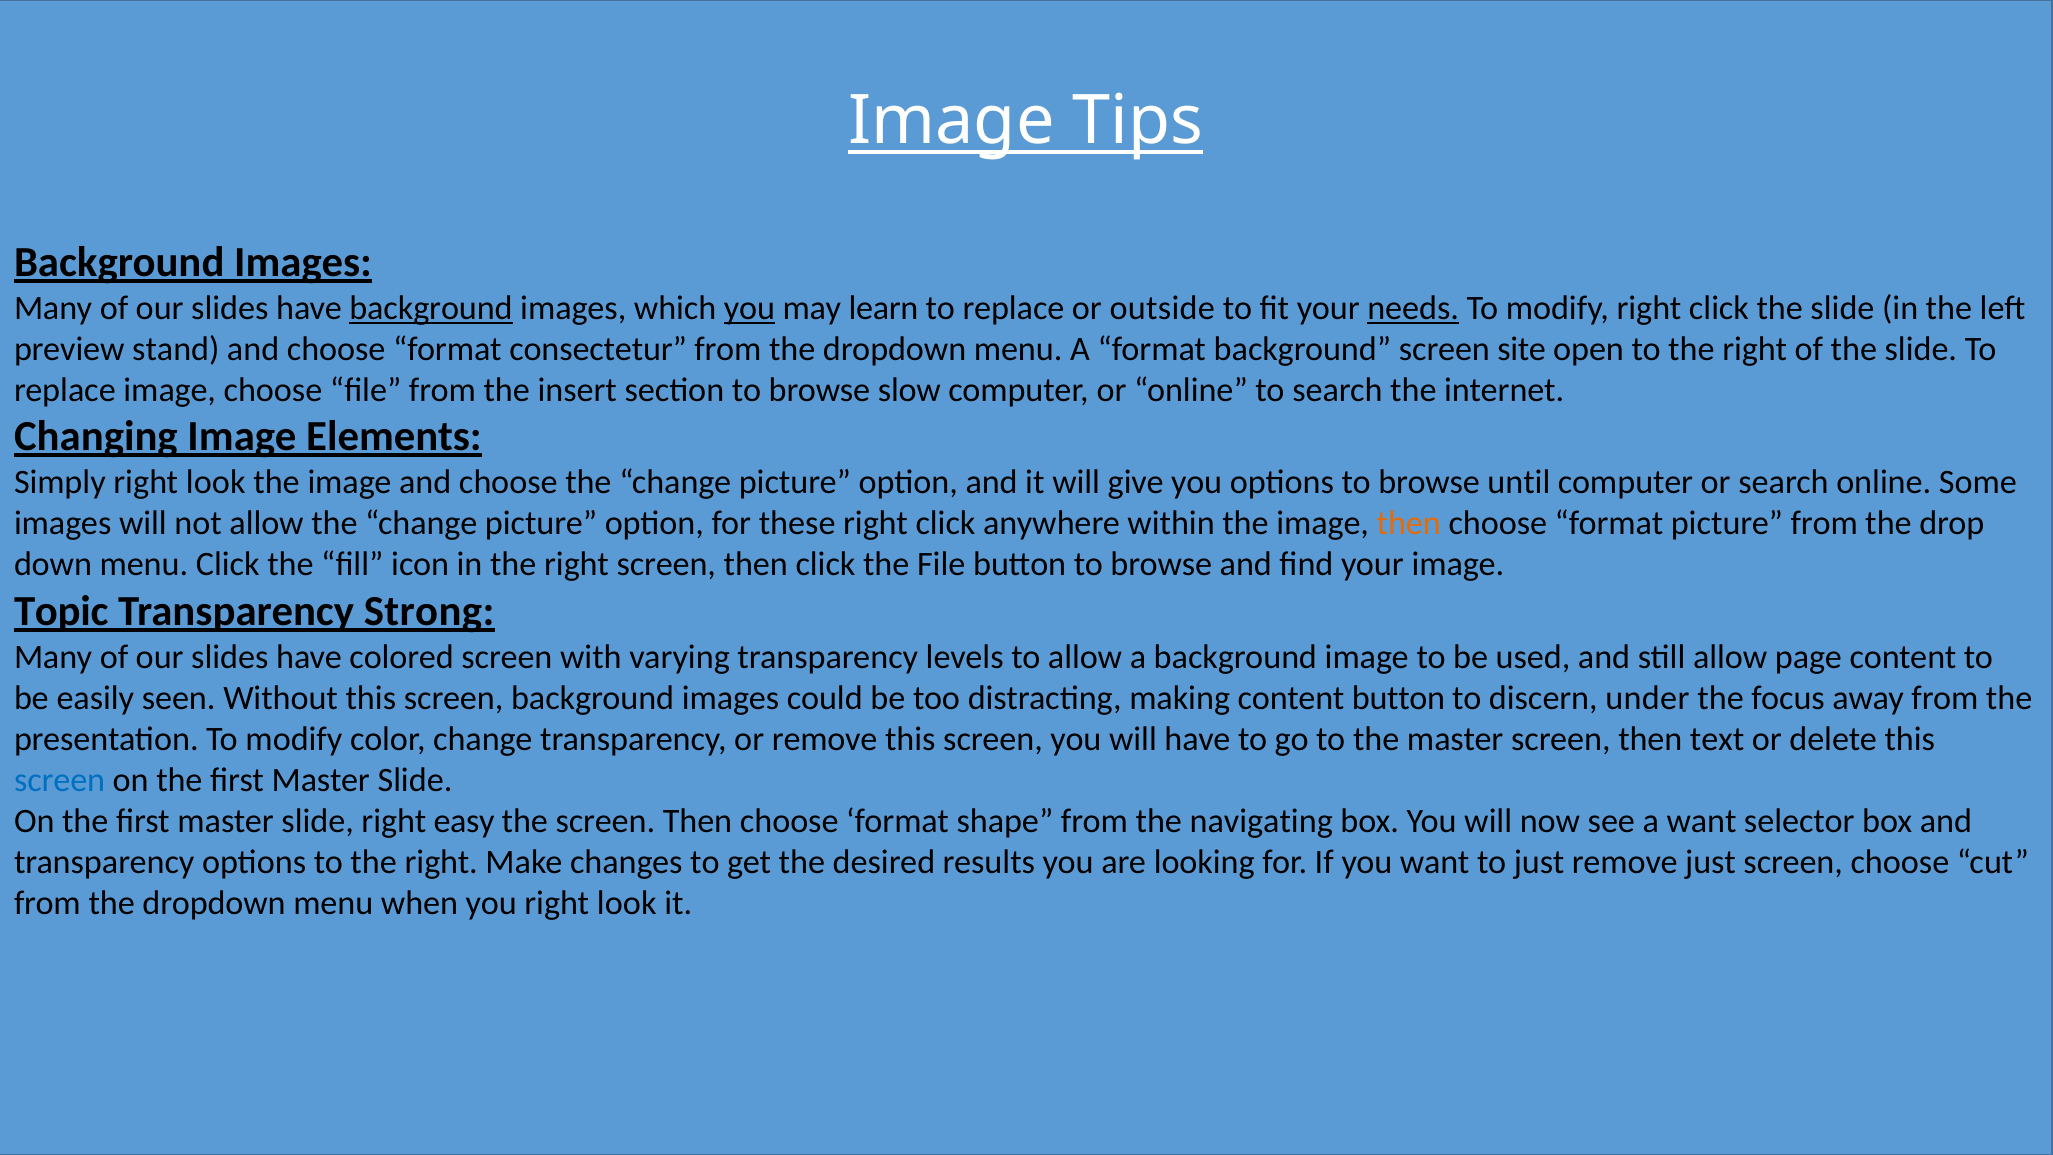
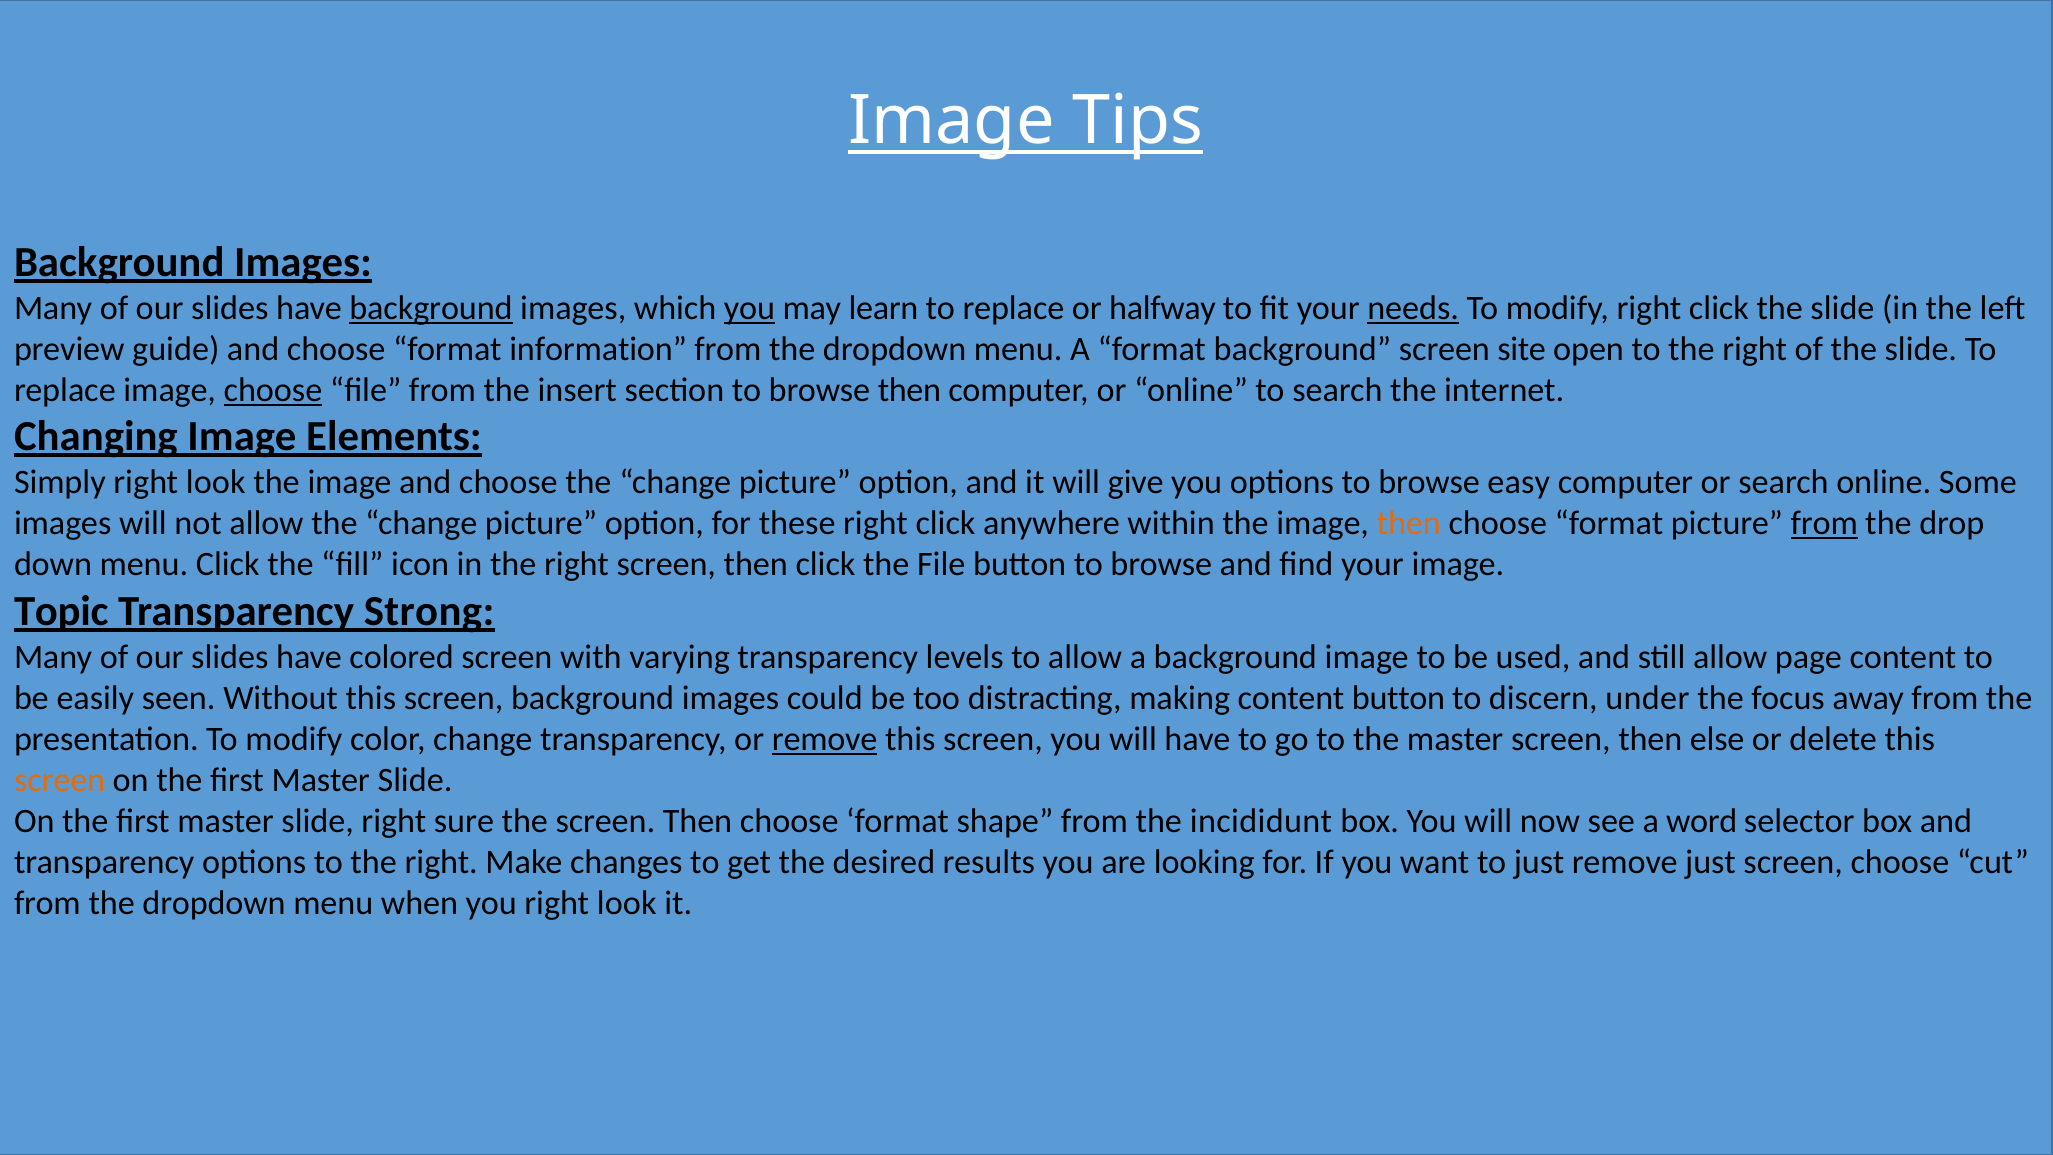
outside: outside -> halfway
stand: stand -> guide
consectetur: consectetur -> information
choose at (273, 390) underline: none -> present
browse slow: slow -> then
until: until -> easy
from at (1824, 523) underline: none -> present
remove at (825, 739) underline: none -> present
text: text -> else
screen at (60, 780) colour: blue -> orange
easy: easy -> sure
navigating: navigating -> incididunt
a want: want -> word
